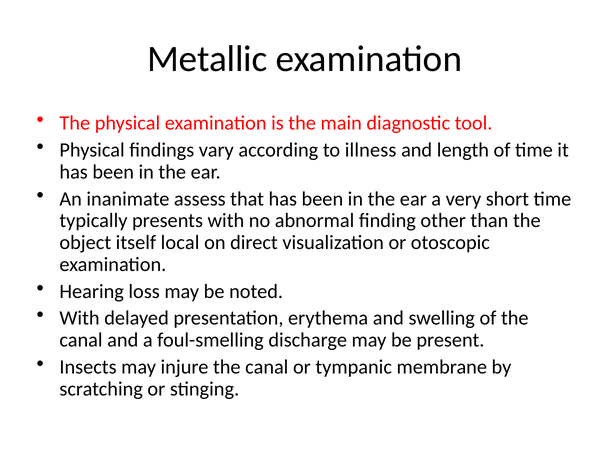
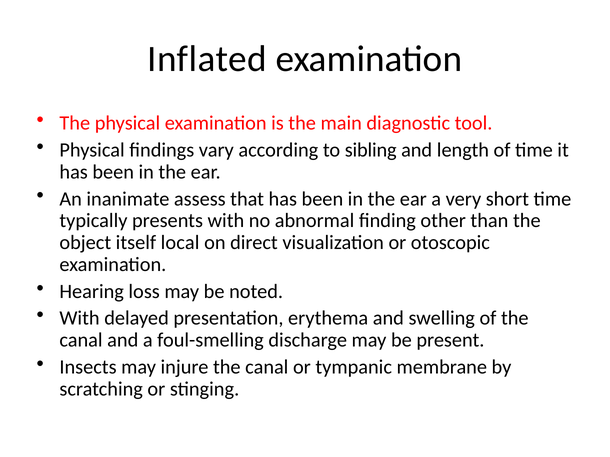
Metallic: Metallic -> Inflated
illness: illness -> sibling
